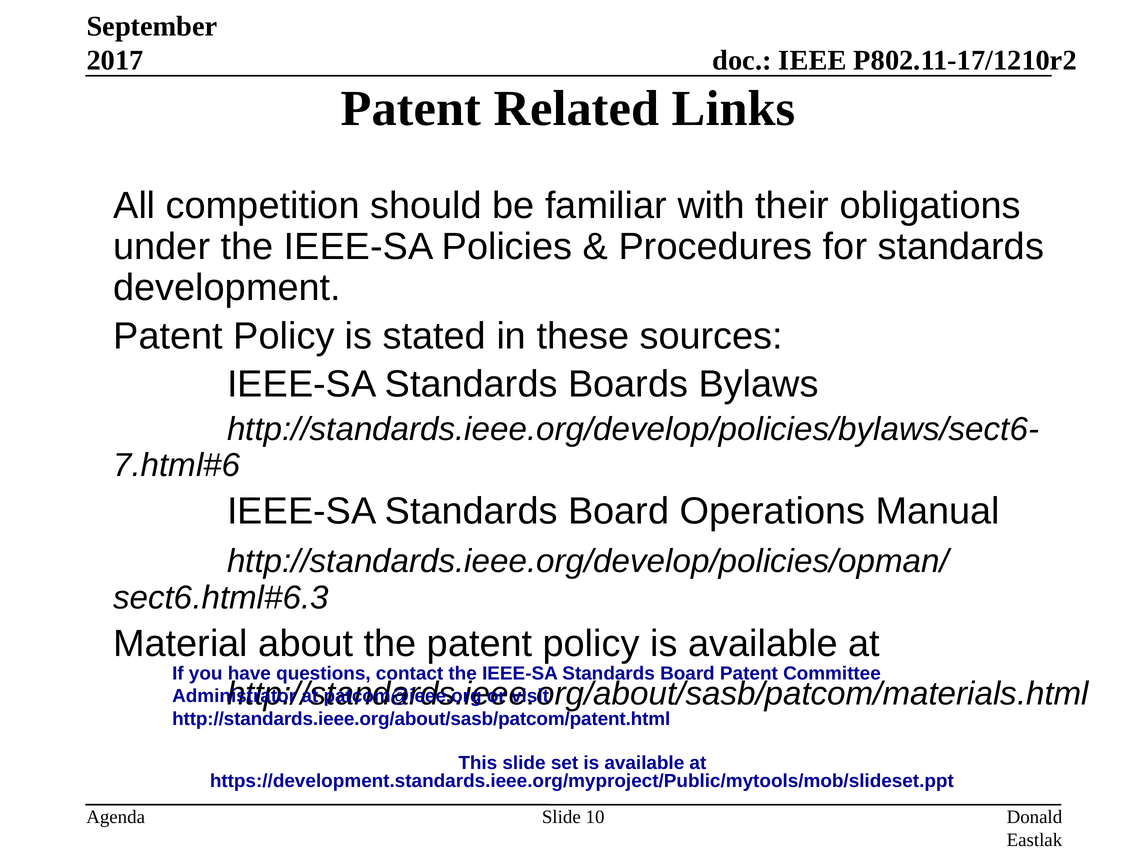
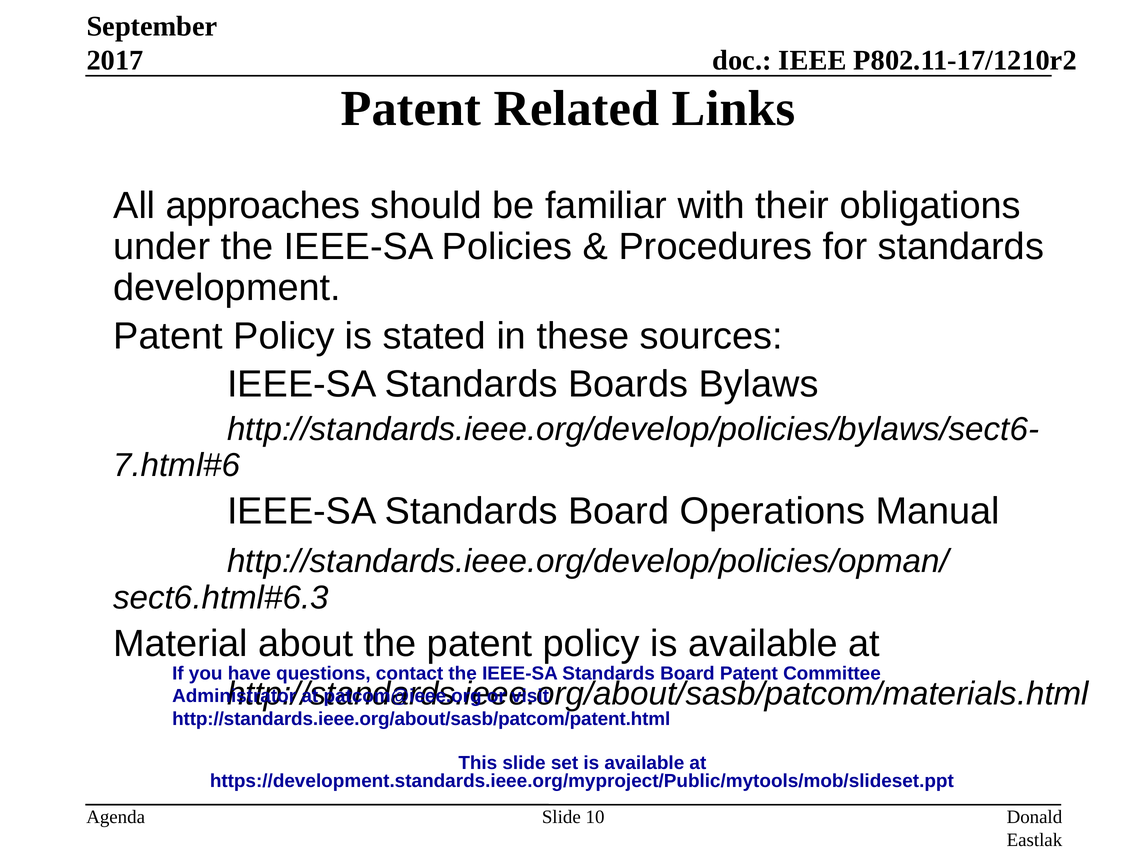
competition: competition -> approaches
